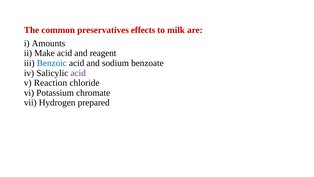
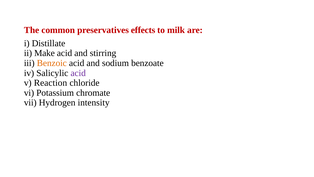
Amounts: Amounts -> Distillate
reagent: reagent -> stirring
Benzoic colour: blue -> orange
prepared: prepared -> intensity
